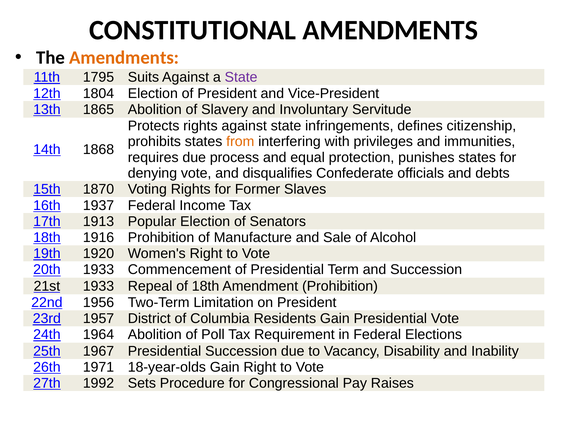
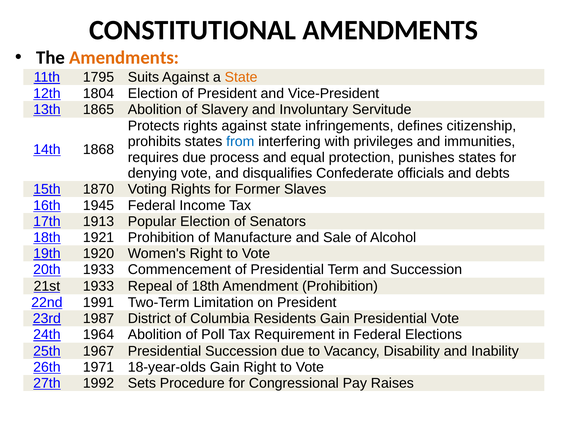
State at (241, 77) colour: purple -> orange
from colour: orange -> blue
1937: 1937 -> 1945
1916: 1916 -> 1921
1956: 1956 -> 1991
1957: 1957 -> 1987
